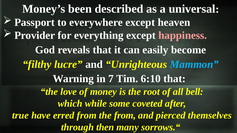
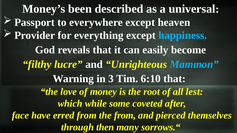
happiness colour: pink -> light blue
7: 7 -> 3
bell: bell -> lest
true: true -> face
